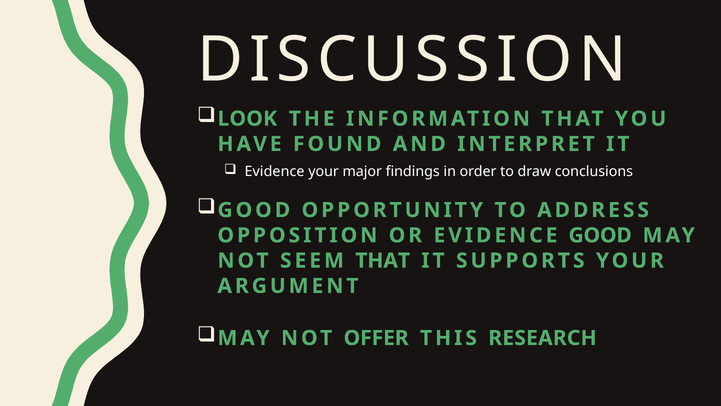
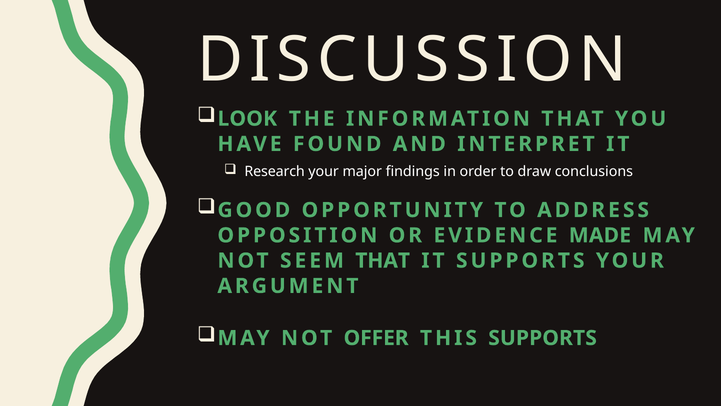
Evidence at (275, 172): Evidence -> Research
EVIDENCE GOOD: GOOD -> MADE
THIS RESEARCH: RESEARCH -> SUPPORTS
